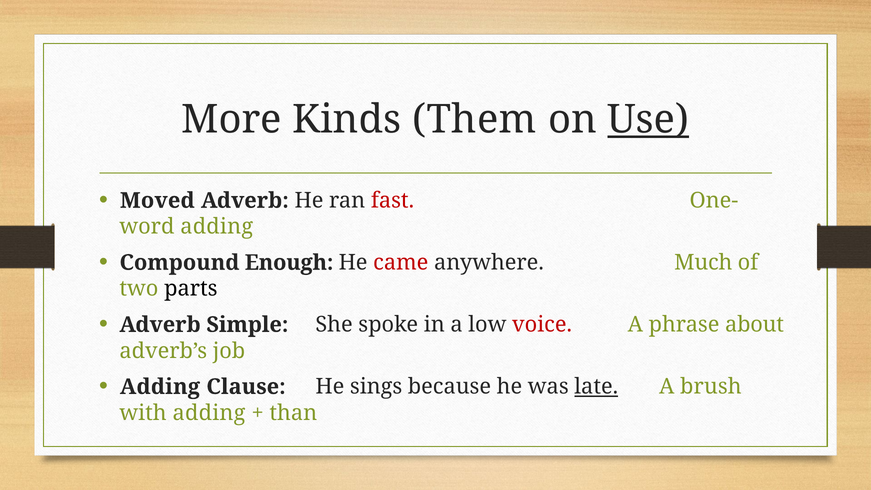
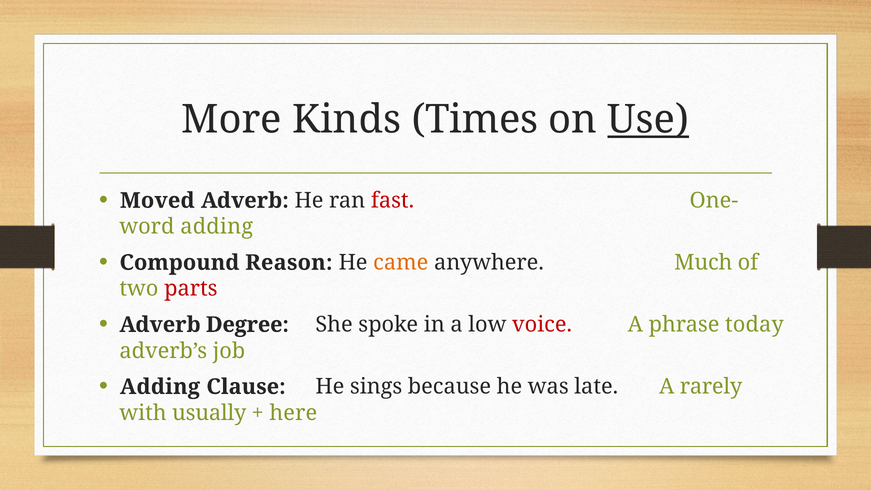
Them: Them -> Times
Enough: Enough -> Reason
came colour: red -> orange
parts colour: black -> red
Simple: Simple -> Degree
about: about -> today
late underline: present -> none
brush: brush -> rarely
with adding: adding -> usually
than: than -> here
